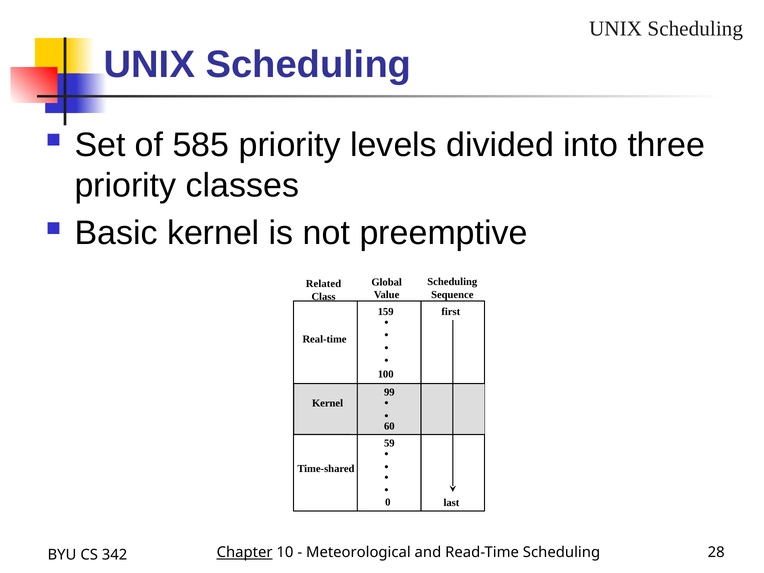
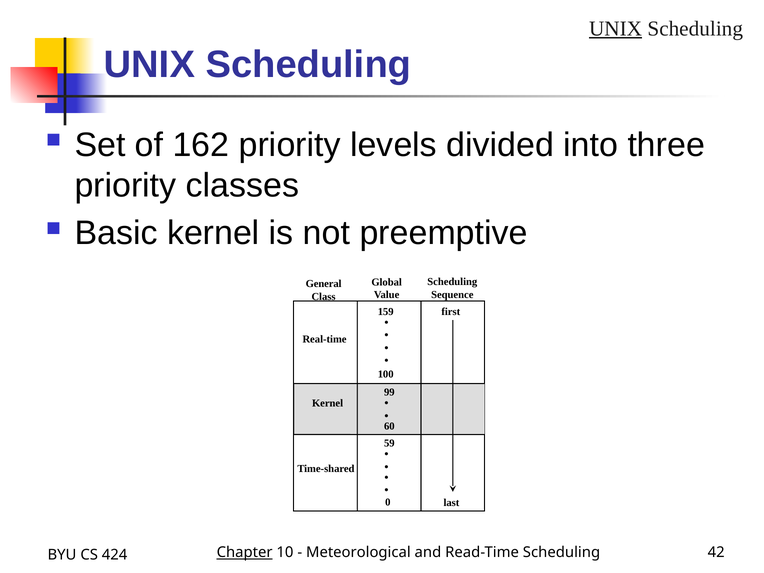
UNIX at (616, 29) underline: none -> present
585: 585 -> 162
Related: Related -> General
28: 28 -> 42
342: 342 -> 424
